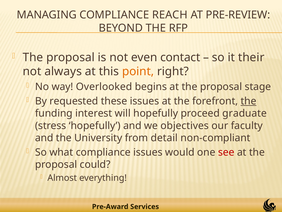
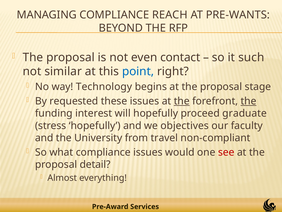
PRE-REVIEW: PRE-REVIEW -> PRE-WANTS
their: their -> such
always: always -> similar
point colour: orange -> blue
Overlooked: Overlooked -> Technology
the at (182, 101) underline: none -> present
detail: detail -> travel
could: could -> detail
